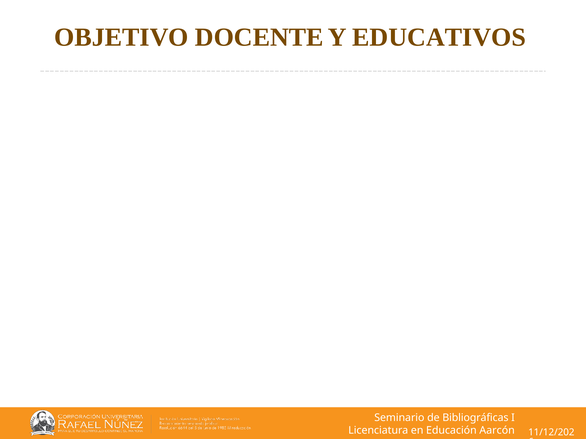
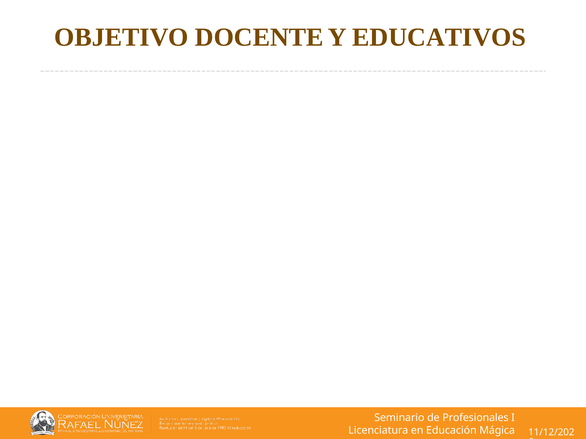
Bibliográficas: Bibliográficas -> Profesionales
Aarcón: Aarcón -> Mágica
